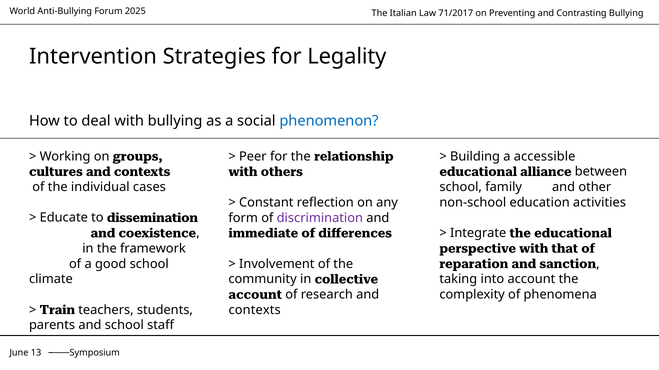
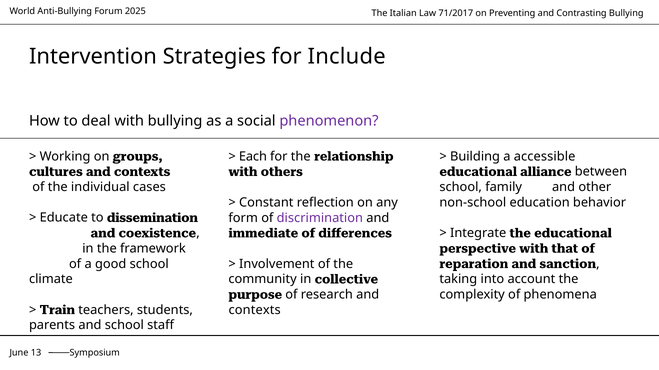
Legality: Legality -> Include
phenomenon colour: blue -> purple
Peer: Peer -> Each
activities: activities -> behavior
account at (255, 295): account -> purpose
